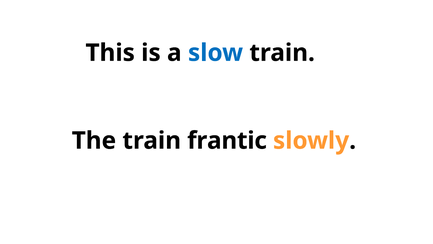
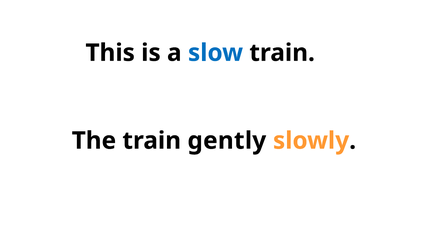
frantic: frantic -> gently
